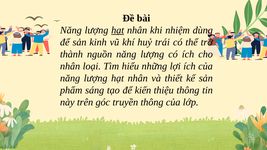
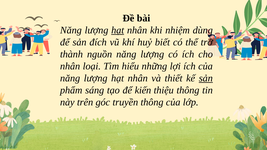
kinh: kinh -> đích
trái: trái -> biết
sản at (206, 78) underline: none -> present
